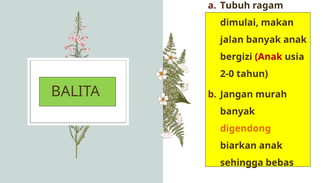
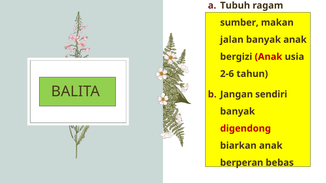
dimulai: dimulai -> sumber
2-0: 2-0 -> 2-6
murah: murah -> sendiri
digendong colour: orange -> red
sehingga: sehingga -> berperan
